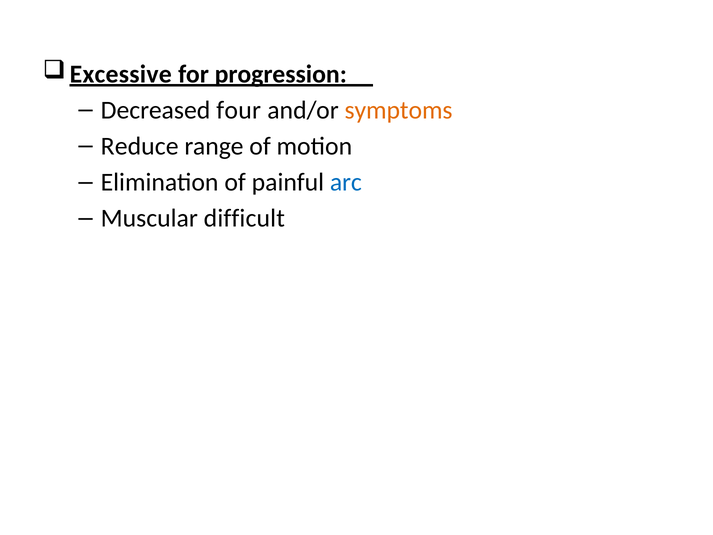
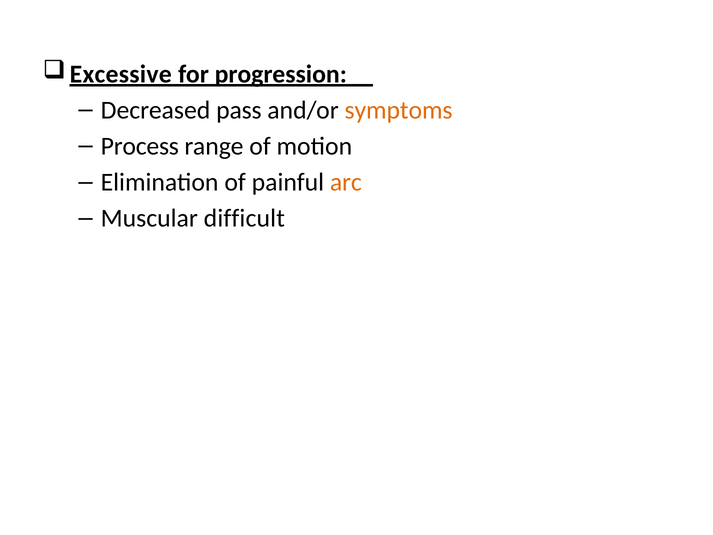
four: four -> pass
Reduce: Reduce -> Process
arc colour: blue -> orange
